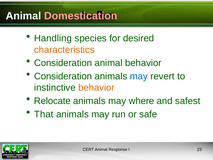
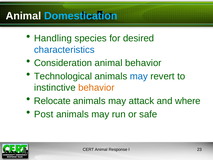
Domestication colour: pink -> light blue
characteristics colour: orange -> blue
Consideration at (63, 76): Consideration -> Technological
where: where -> attack
safest: safest -> where
That: That -> Post
